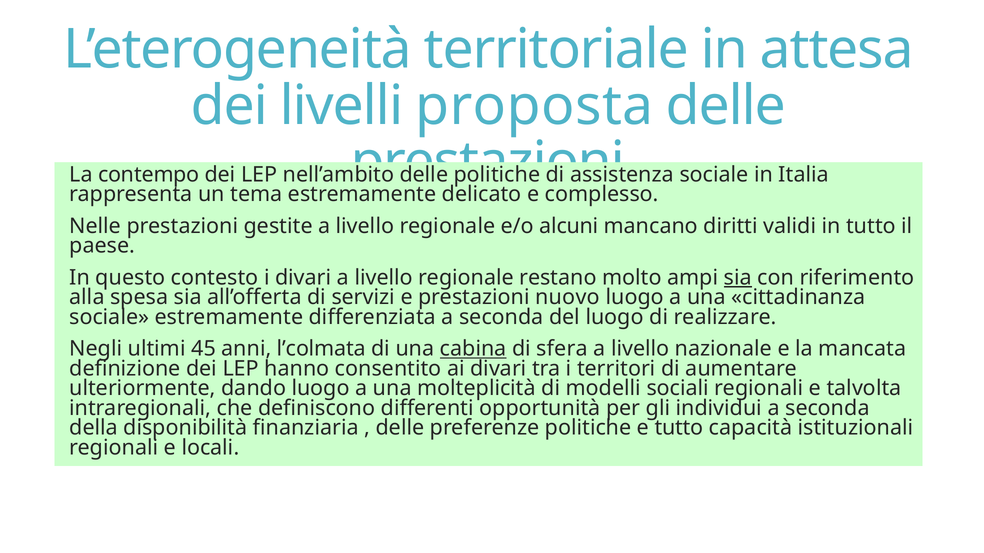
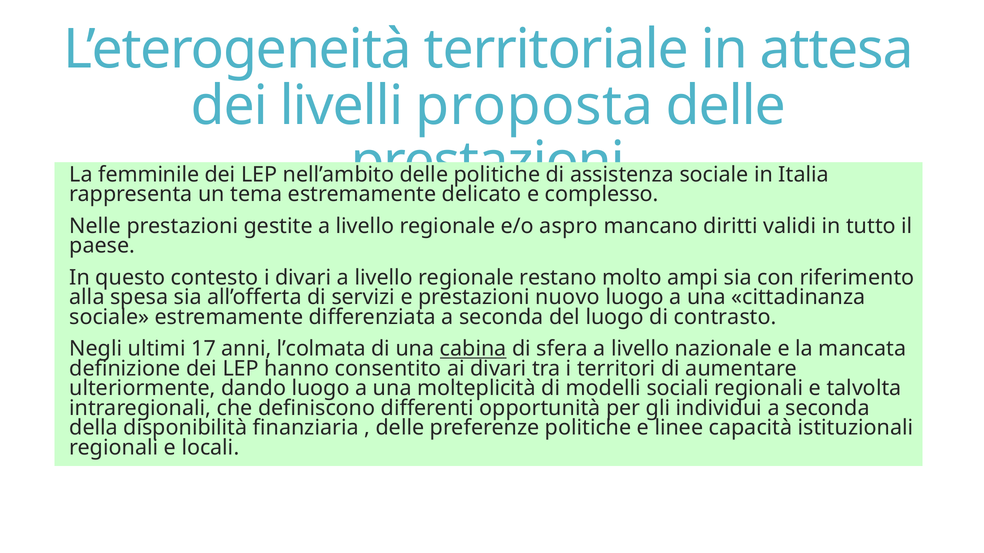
contempo: contempo -> femminile
alcuni: alcuni -> aspro
sia at (738, 278) underline: present -> none
realizzare: realizzare -> contrasto
45: 45 -> 17
e tutto: tutto -> linee
